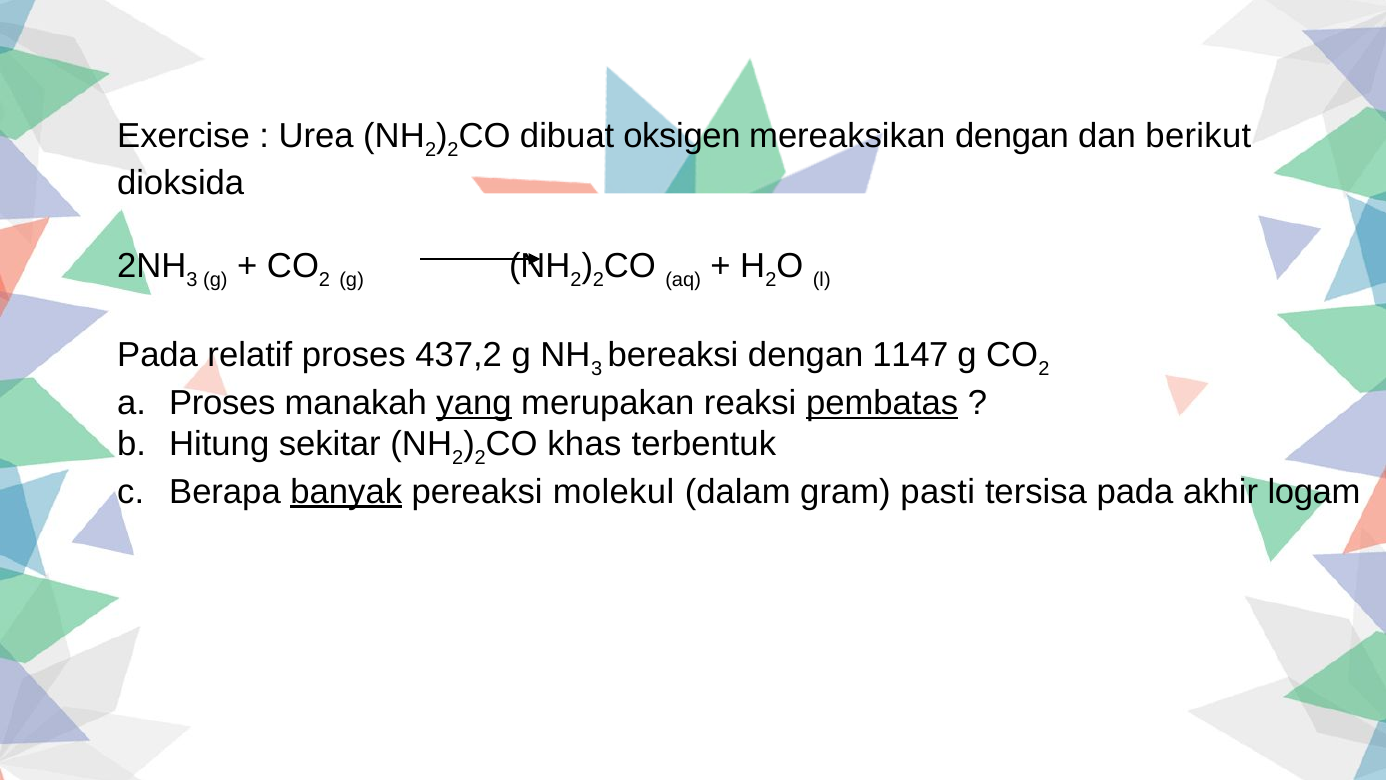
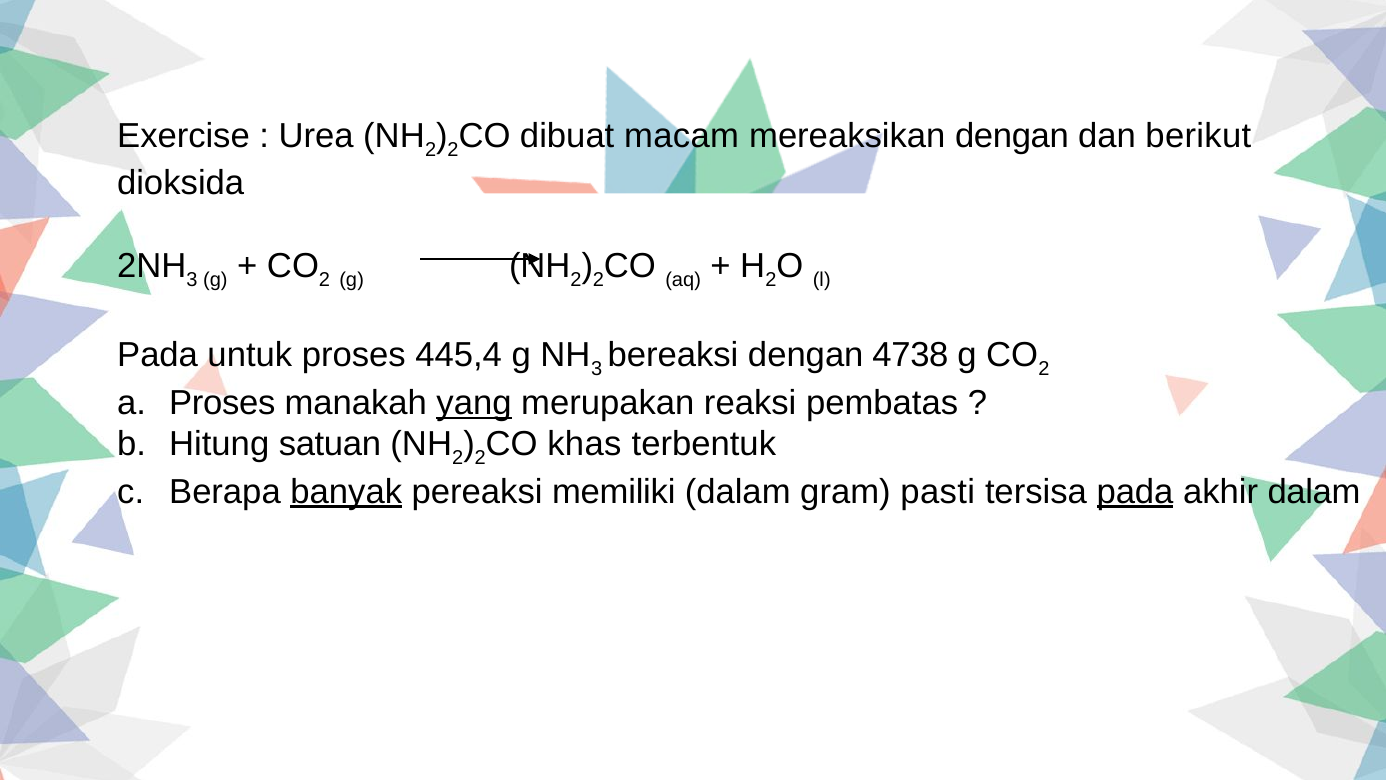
oksigen: oksigen -> macam
relatif: relatif -> untuk
437,2: 437,2 -> 445,4
1147: 1147 -> 4738
pembatas underline: present -> none
sekitar: sekitar -> satuan
molekul: molekul -> memiliki
pada at (1135, 491) underline: none -> present
akhir logam: logam -> dalam
